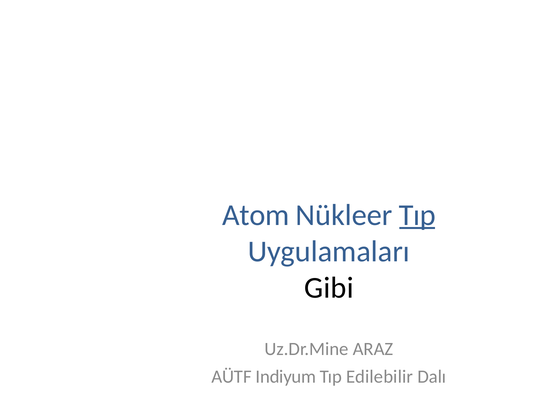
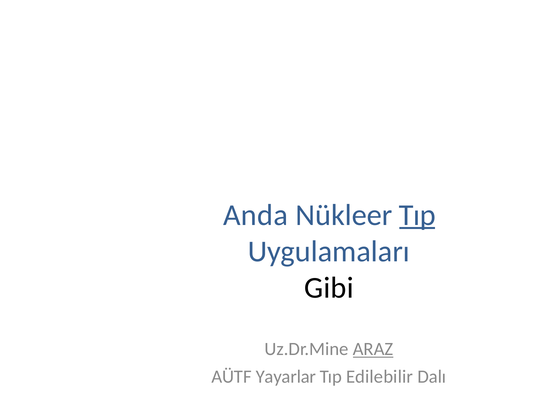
Atom: Atom -> Anda
ARAZ underline: none -> present
Indiyum: Indiyum -> Yayarlar
